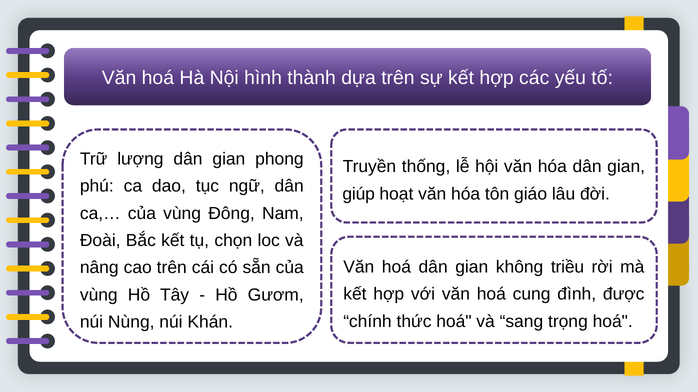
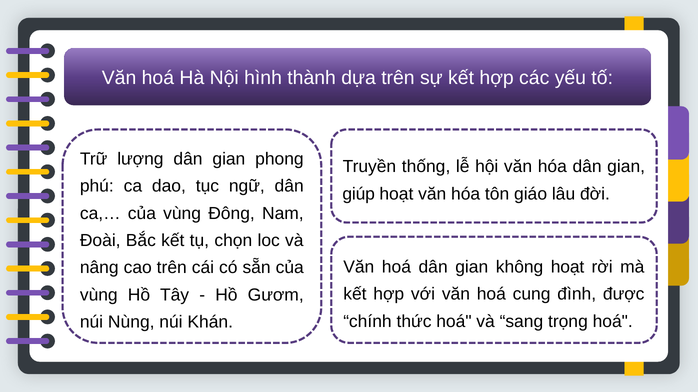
không triều: triều -> hoạt
